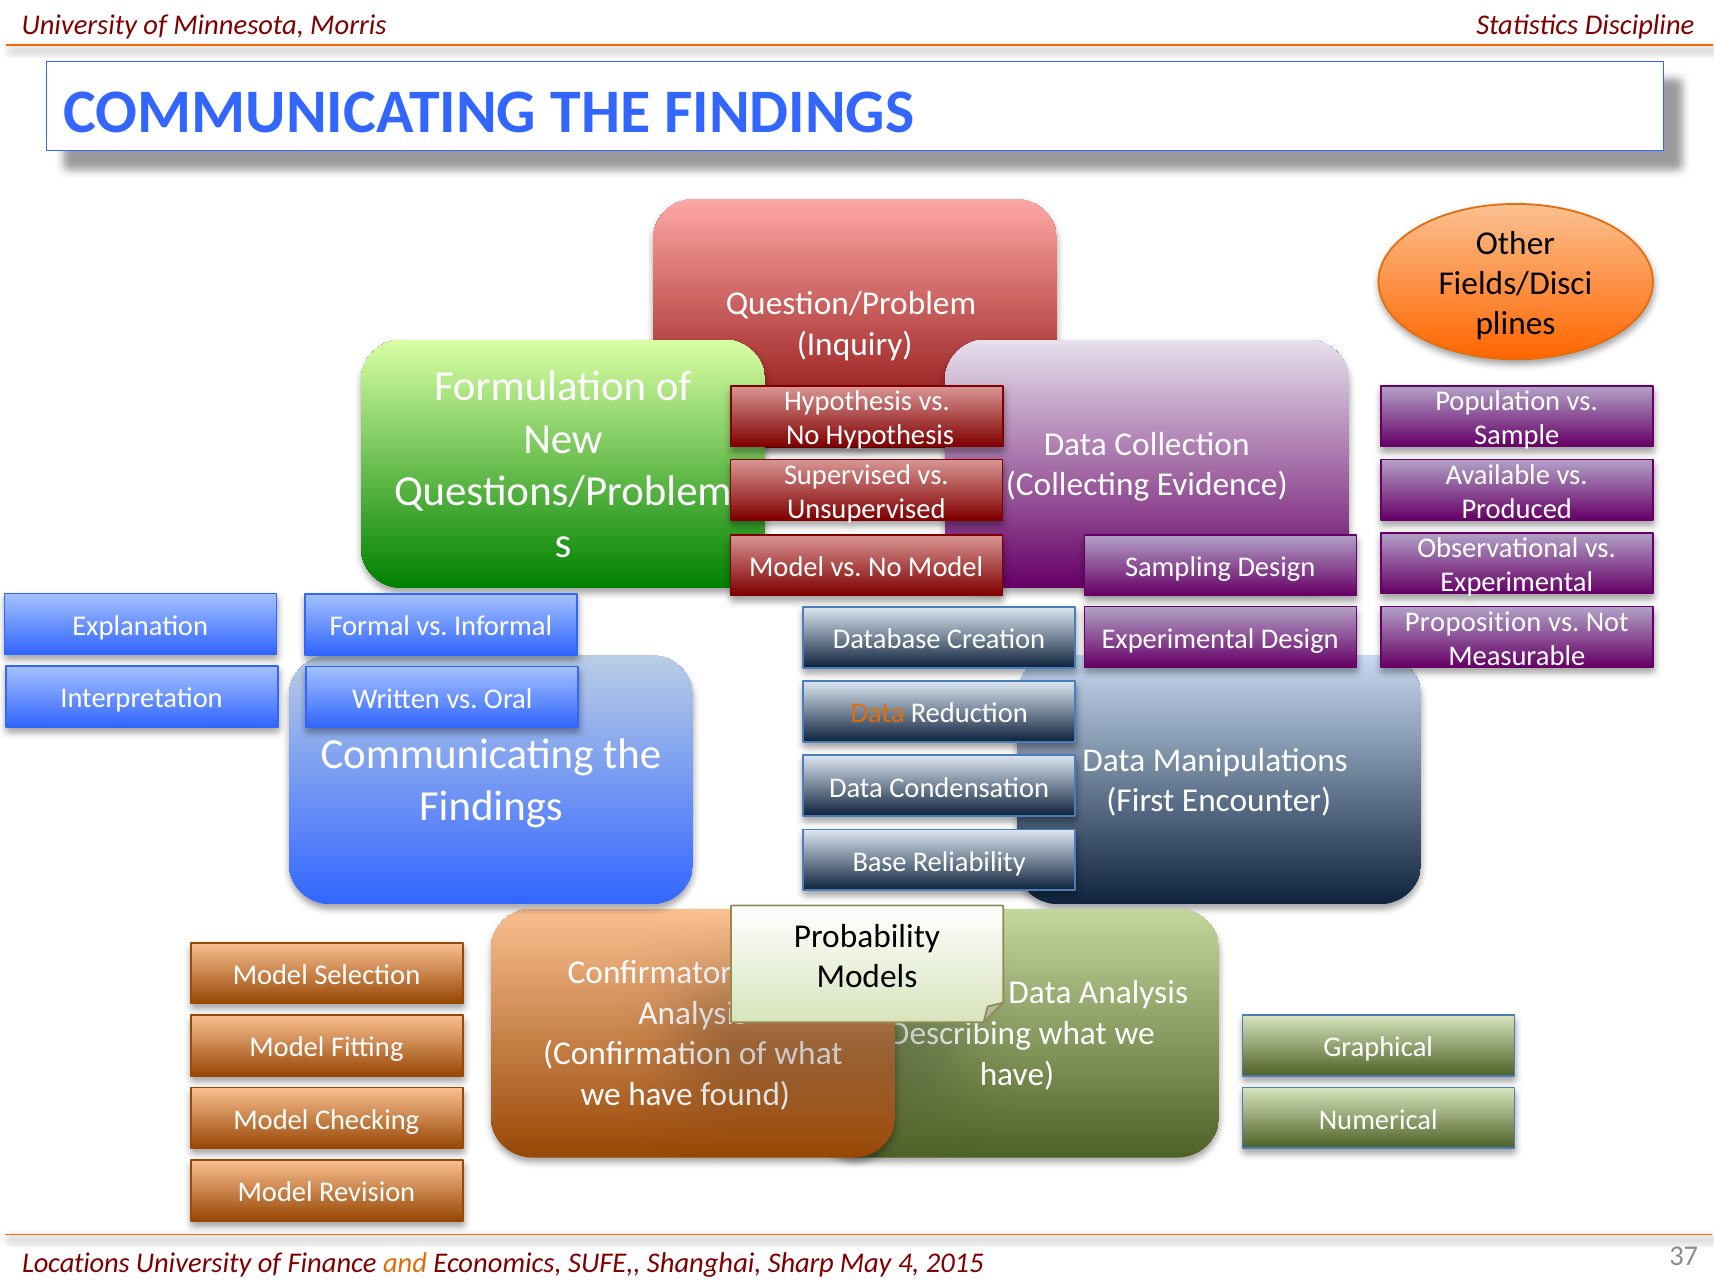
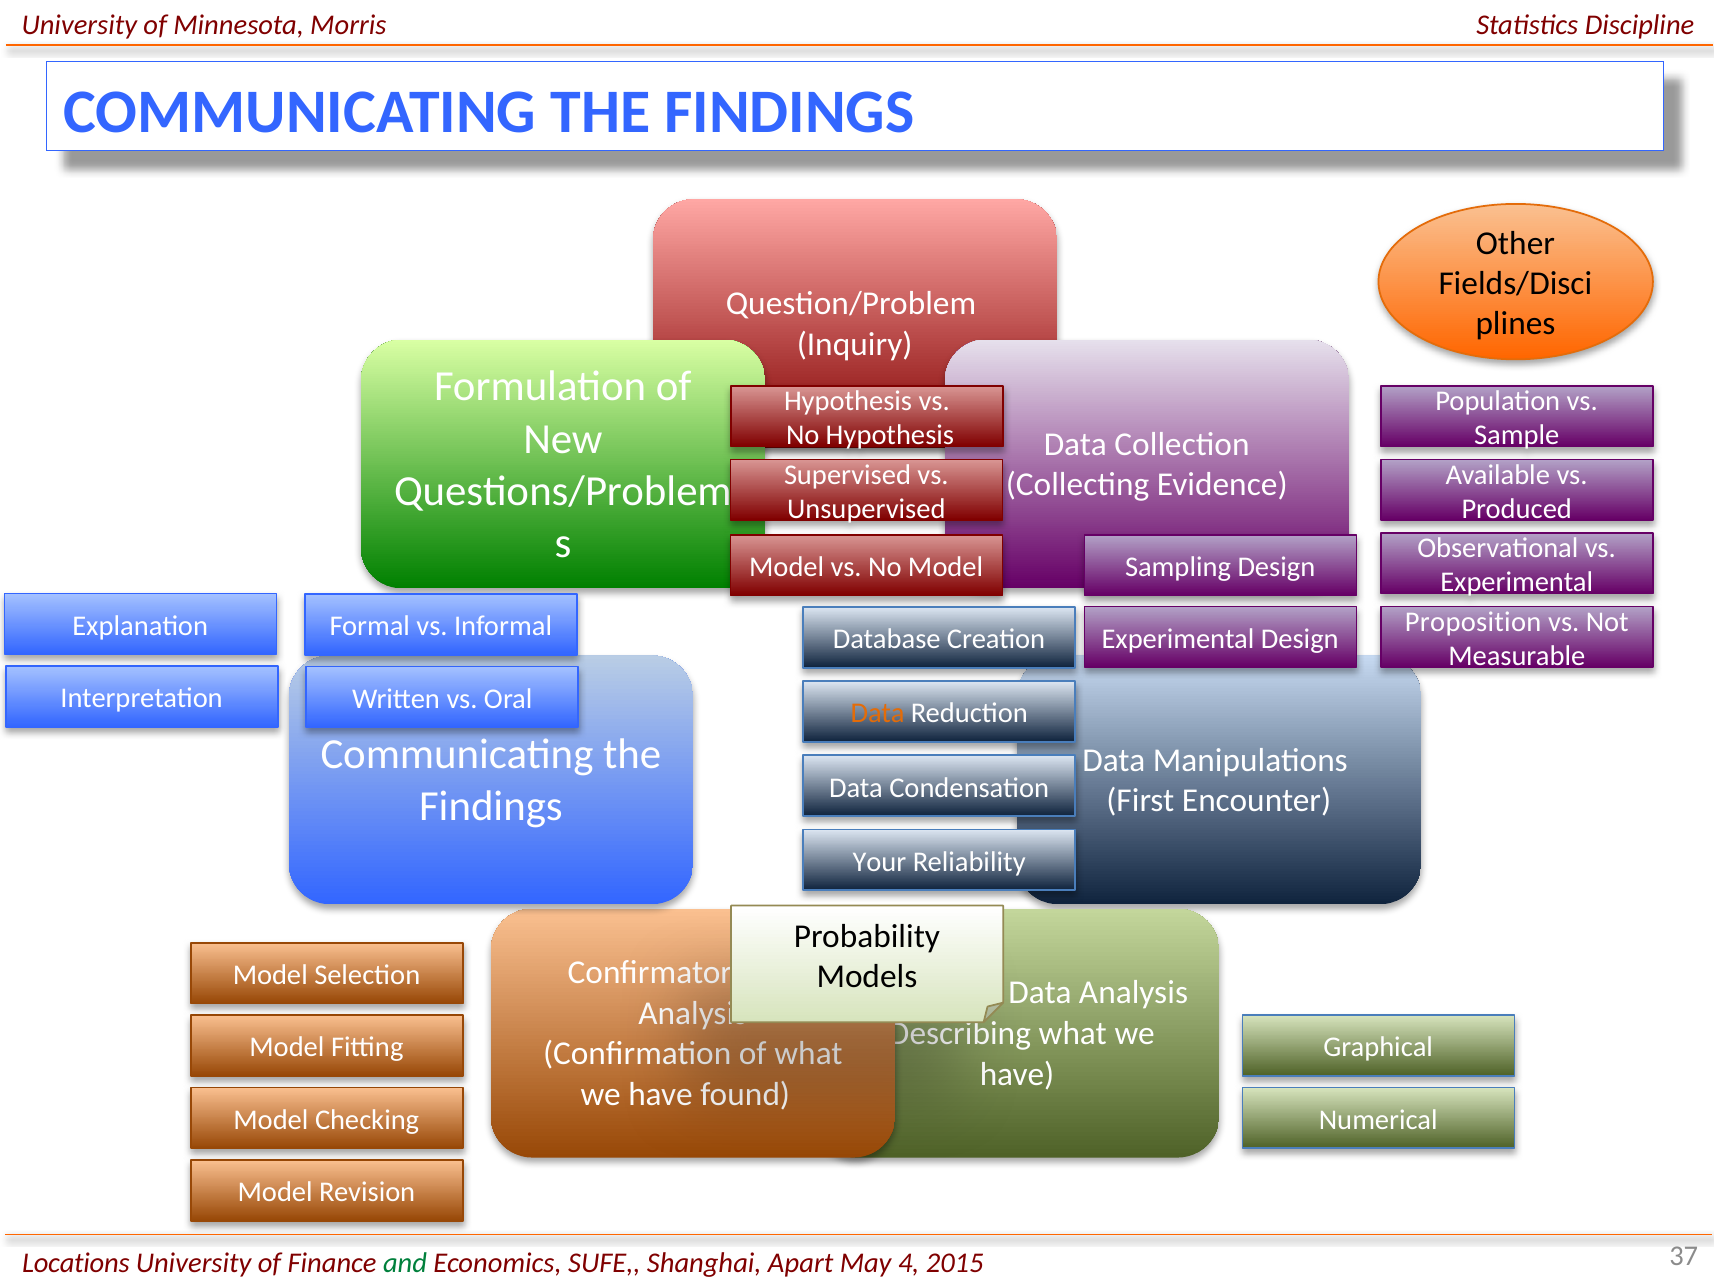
Base: Base -> Your
and colour: orange -> green
Sharp: Sharp -> Apart
